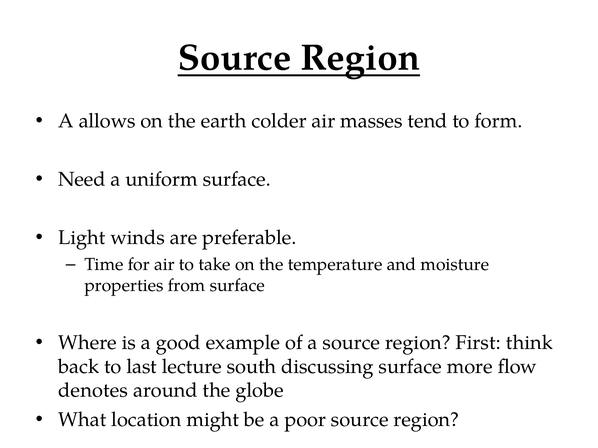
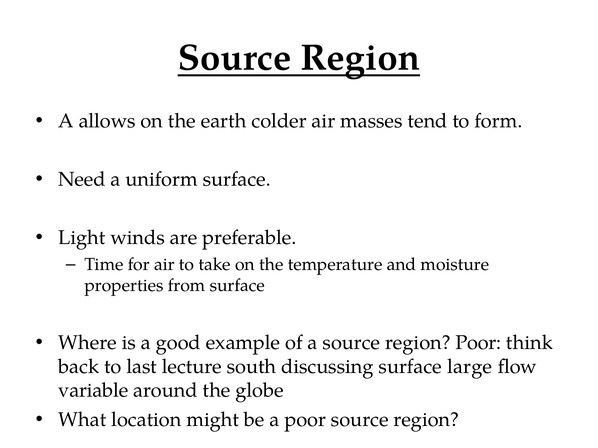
region First: First -> Poor
more: more -> large
denotes: denotes -> variable
